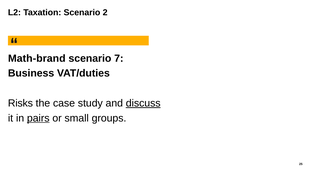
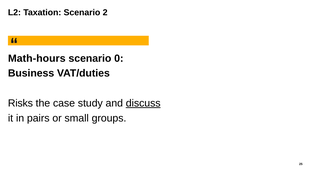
Math-brand: Math-brand -> Math-hours
7: 7 -> 0
pairs underline: present -> none
